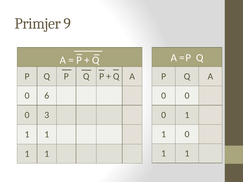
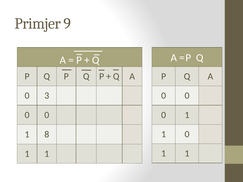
6: 6 -> 3
3 at (47, 115): 3 -> 0
1 at (47, 135): 1 -> 8
